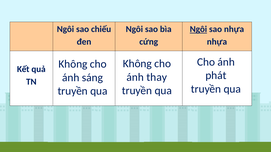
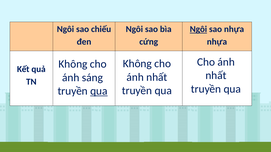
phát at (216, 76): phát -> nhất
thay at (157, 77): thay -> nhất
qua at (99, 91) underline: none -> present
